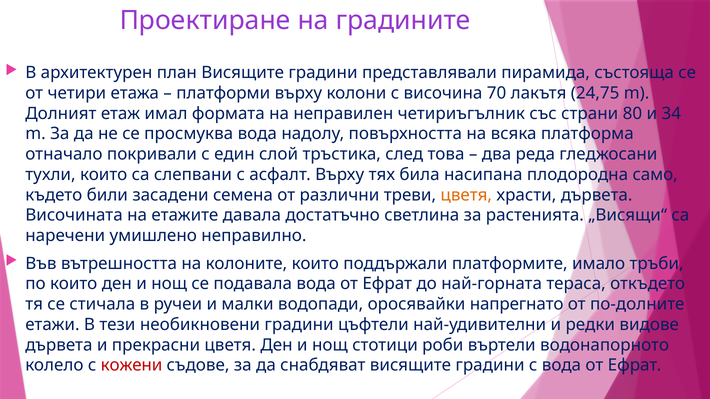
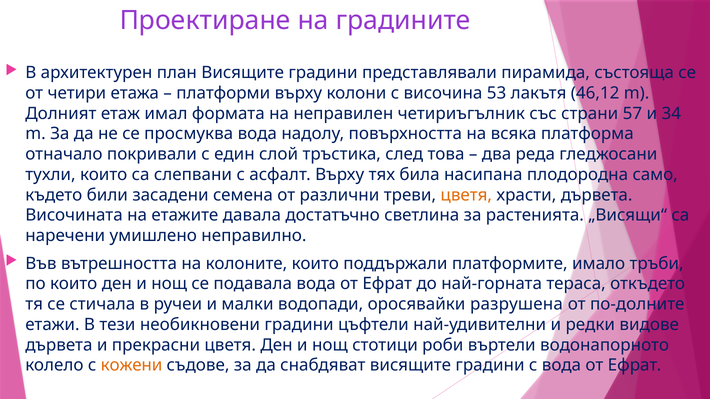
70: 70 -> 53
24,75: 24,75 -> 46,12
80: 80 -> 57
напрегнато: напрегнато -> разрушена
кожени colour: red -> orange
